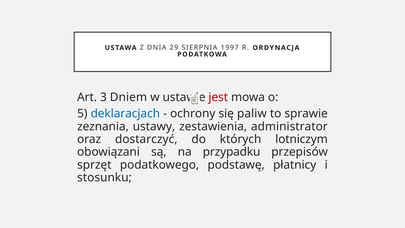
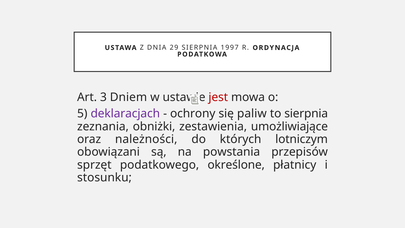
deklaracjach colour: blue -> purple
to sprawie: sprawie -> sierpnia
ustawy: ustawy -> obniżki
administrator: administrator -> umożliwiające
dostarczyć: dostarczyć -> należności
przypadku: przypadku -> powstania
podstawę: podstawę -> określone
